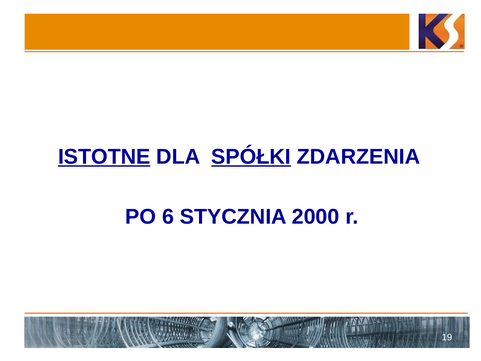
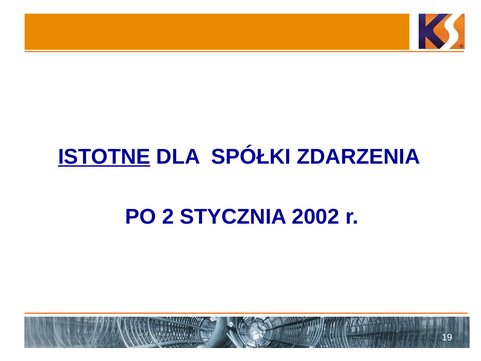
SPÓŁKI underline: present -> none
6: 6 -> 2
2000: 2000 -> 2002
